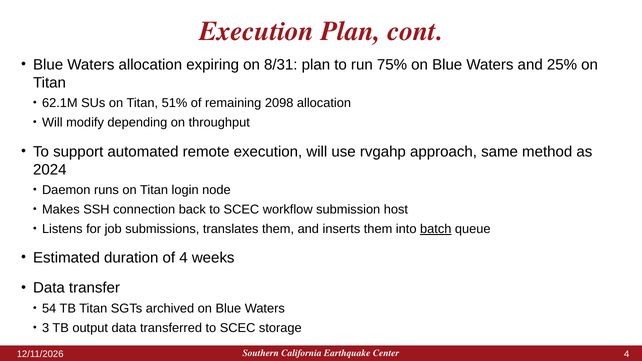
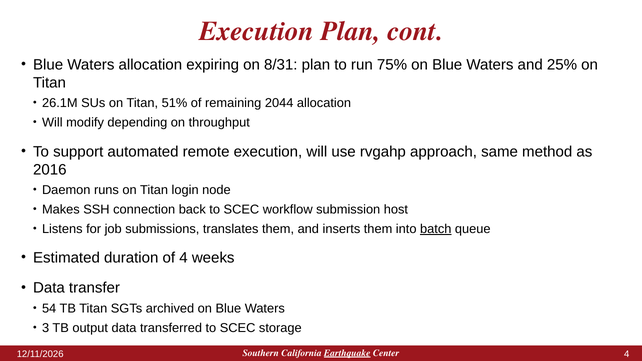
62.1M: 62.1M -> 26.1M
2098: 2098 -> 2044
2024: 2024 -> 2016
Earthquake underline: none -> present
